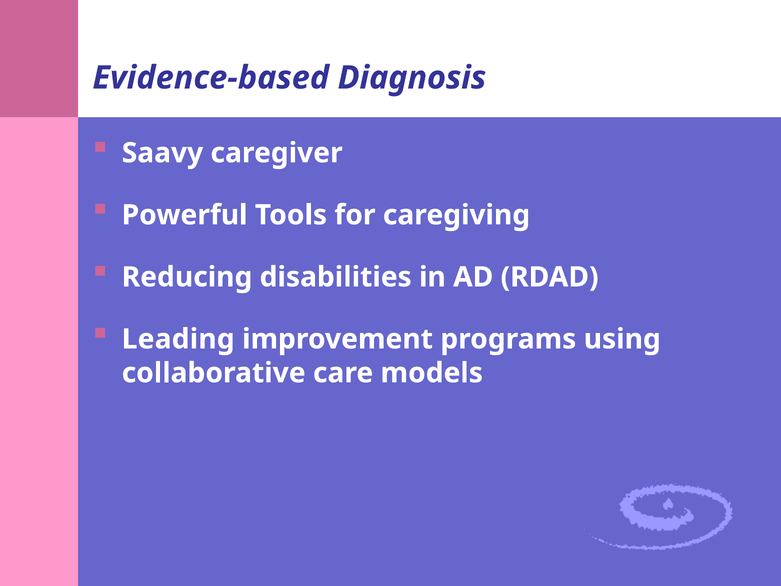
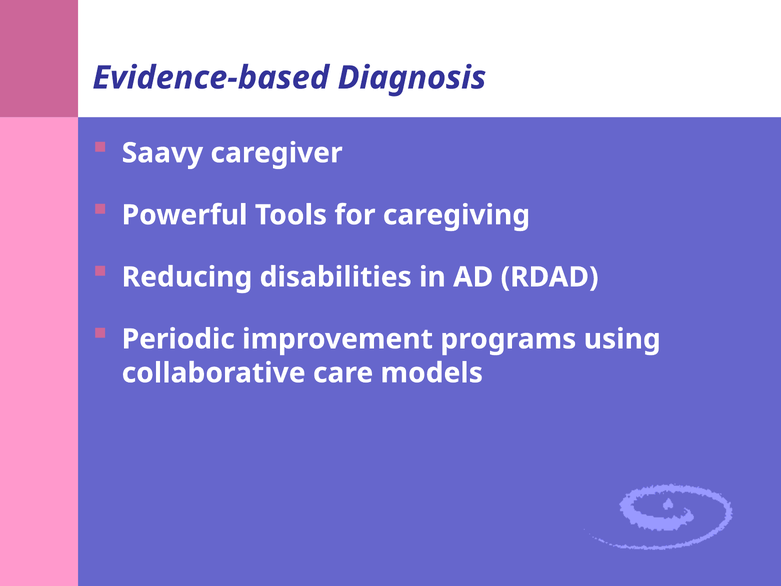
Leading: Leading -> Periodic
